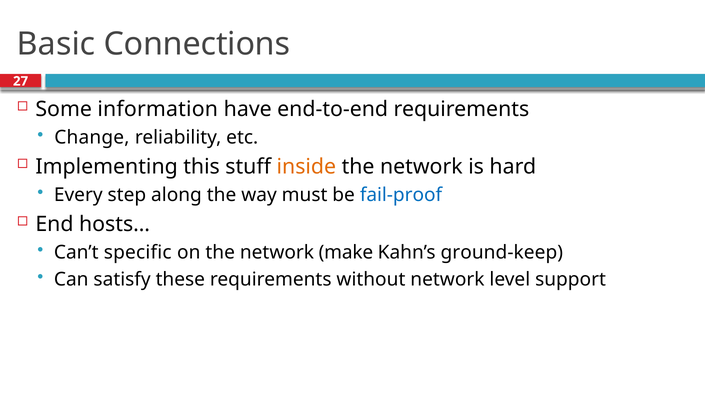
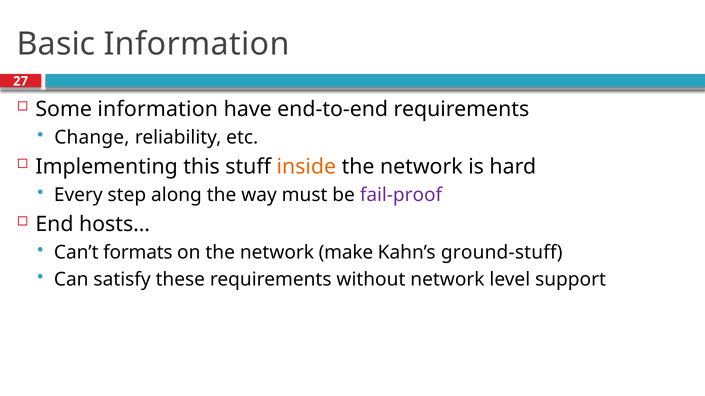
Basic Connections: Connections -> Information
fail-proof colour: blue -> purple
specific: specific -> formats
ground-keep: ground-keep -> ground-stuff
